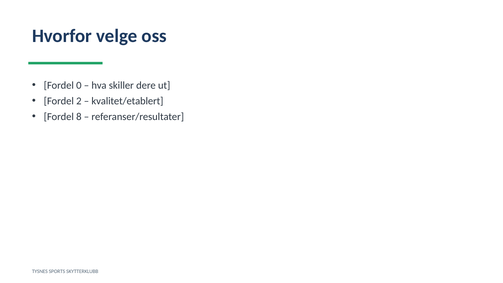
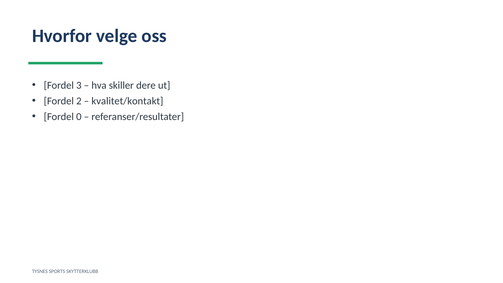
0: 0 -> 3
kvalitet/etablert: kvalitet/etablert -> kvalitet/kontakt
8: 8 -> 0
